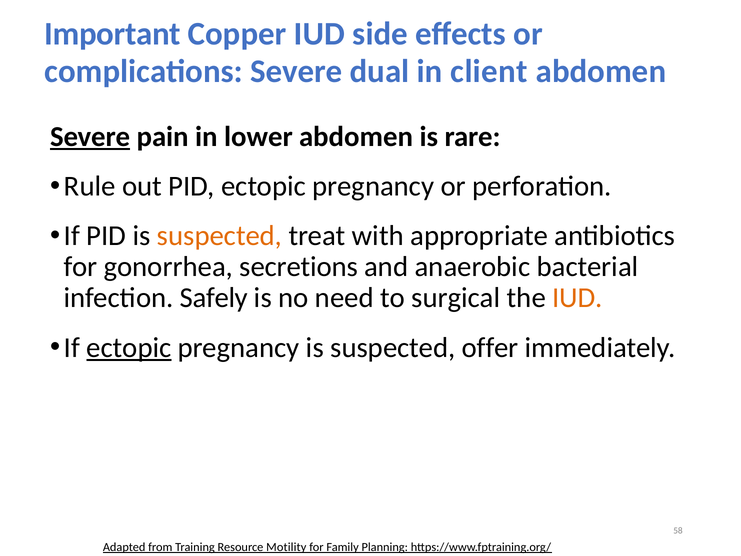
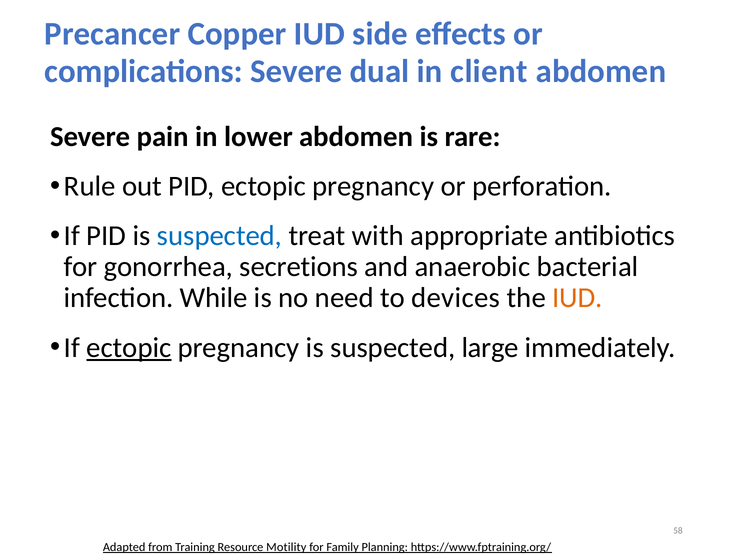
Important: Important -> Precancer
Severe at (90, 136) underline: present -> none
suspected at (220, 236) colour: orange -> blue
Safely: Safely -> While
surgical: surgical -> devices
offer: offer -> large
